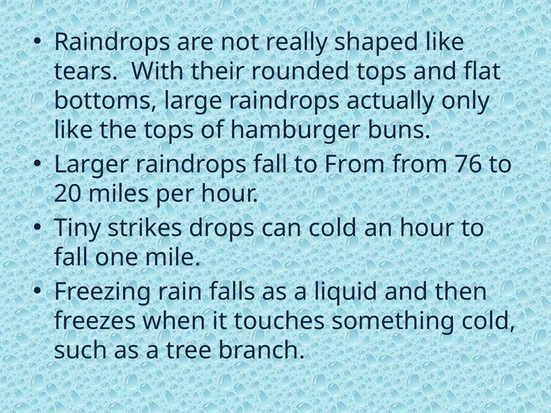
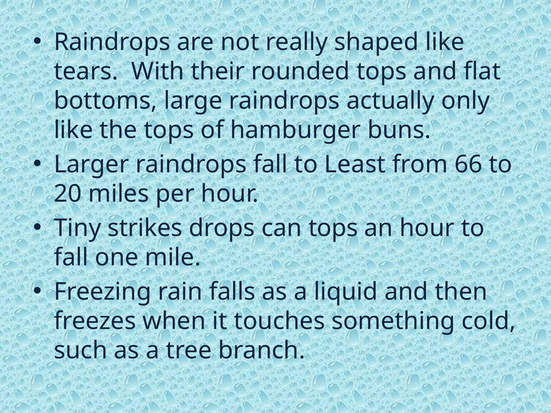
to From: From -> Least
76: 76 -> 66
can cold: cold -> tops
